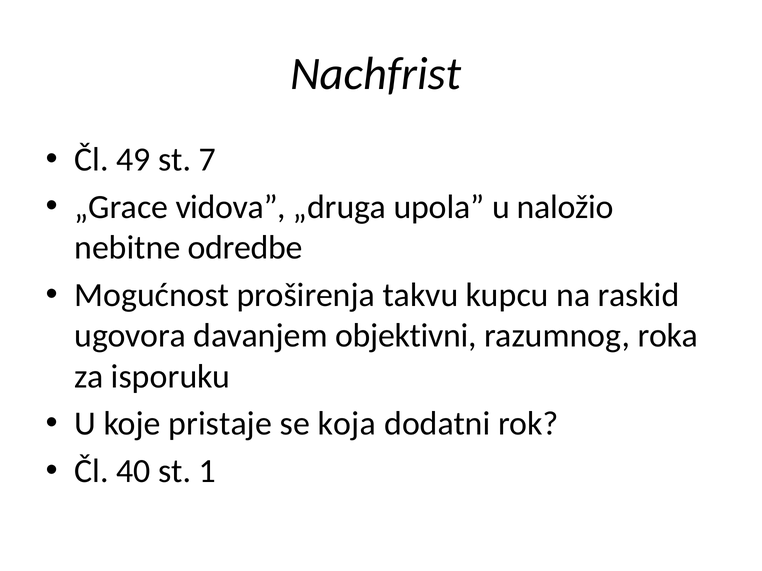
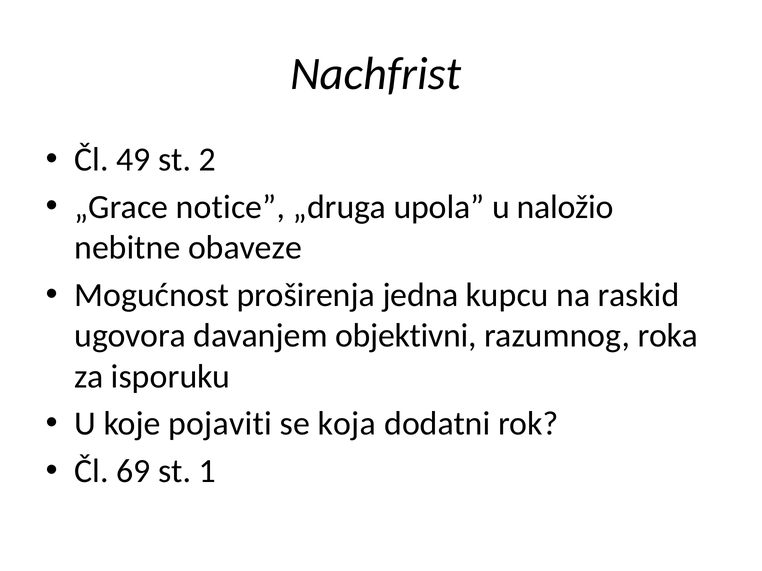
7: 7 -> 2
vidova: vidova -> notice
odredbe: odredbe -> obaveze
takvu: takvu -> jedna
pristaje: pristaje -> pojaviti
40: 40 -> 69
